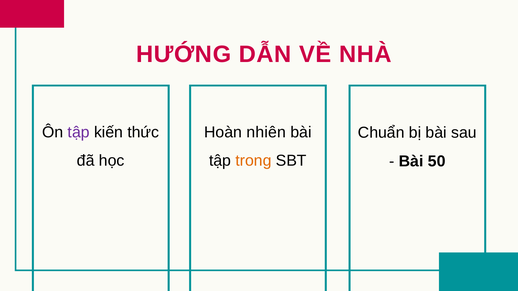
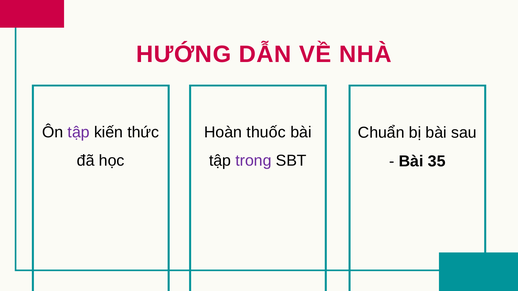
nhiên: nhiên -> thuốc
trong colour: orange -> purple
50: 50 -> 35
